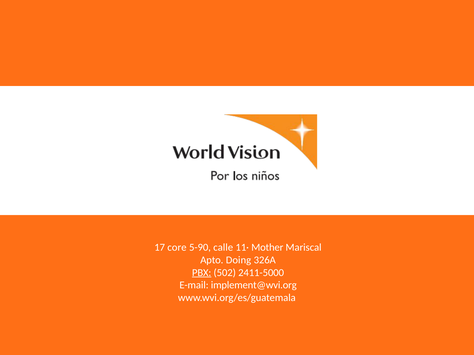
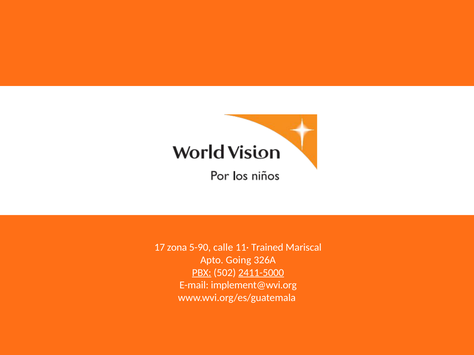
core: core -> zona
Mother: Mother -> Trained
Doing: Doing -> Going
2411-5000 underline: none -> present
